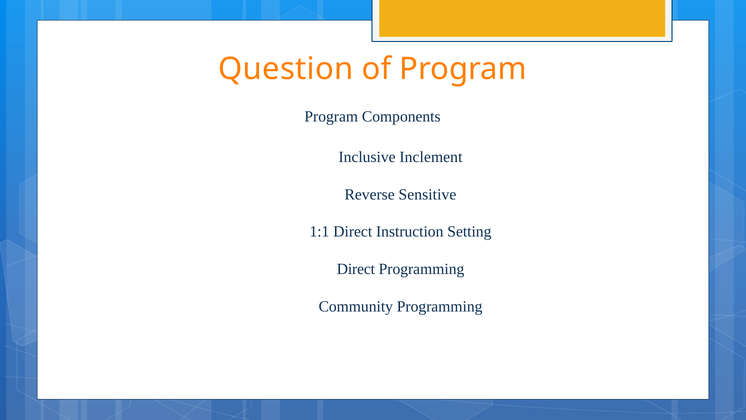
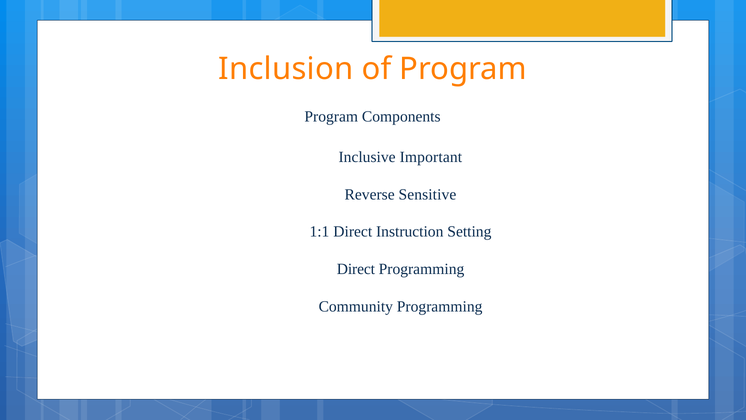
Question: Question -> Inclusion
Inclement: Inclement -> Important
